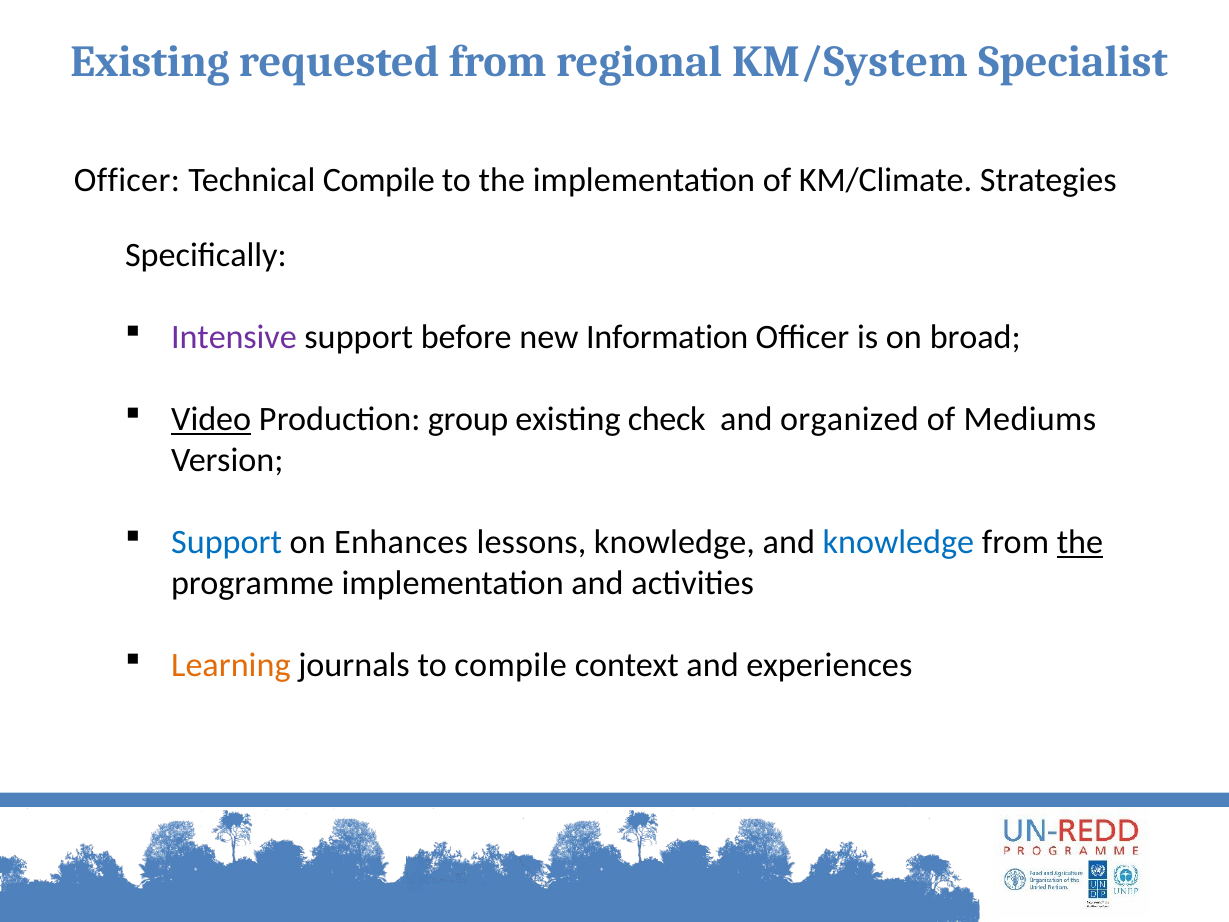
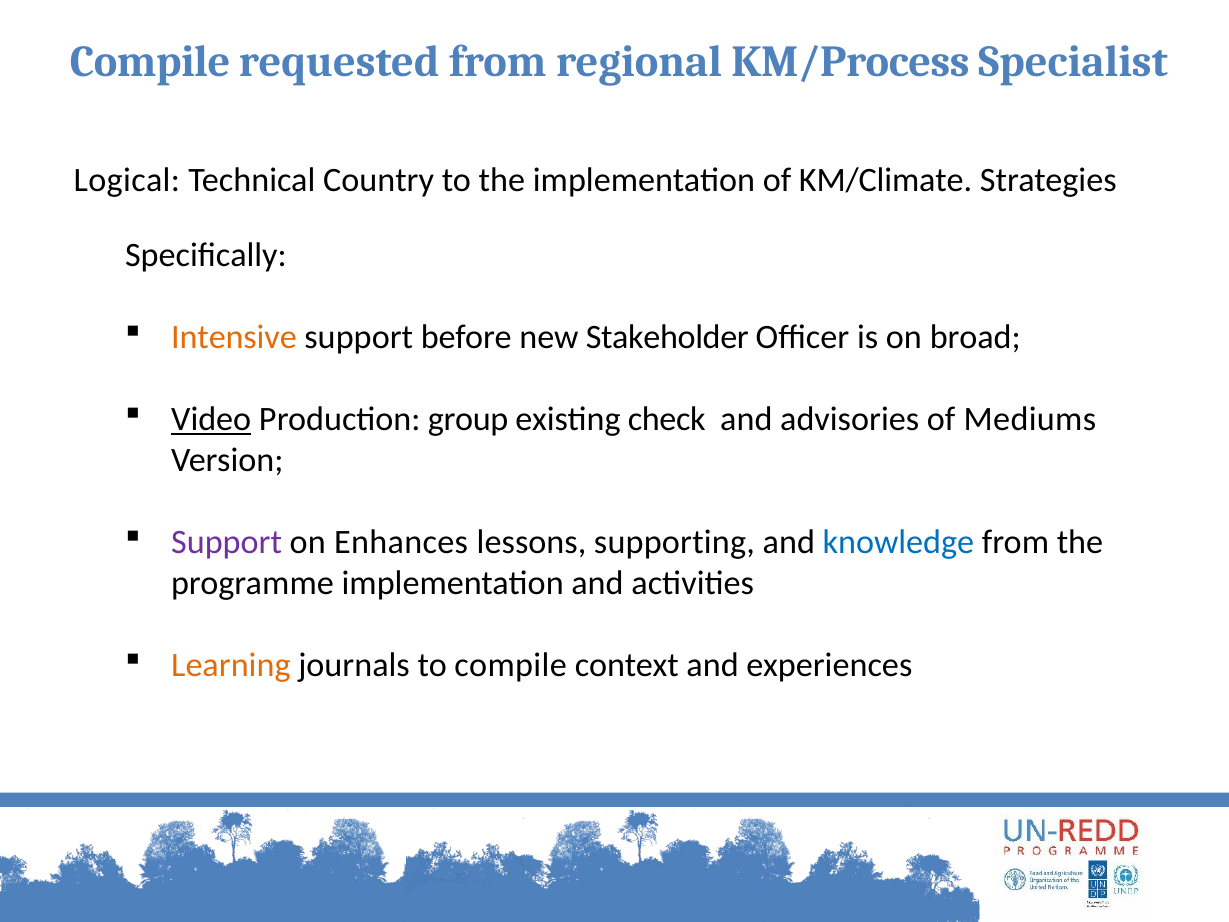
Existing at (150, 62): Existing -> Compile
KM/System: KM/System -> KM/Process
Officer at (127, 180): Officer -> Logical
Technical Compile: Compile -> Country
Intensive colour: purple -> orange
Information: Information -> Stakeholder
organized: organized -> advisories
Support at (227, 542) colour: blue -> purple
lessons knowledge: knowledge -> supporting
the at (1080, 542) underline: present -> none
